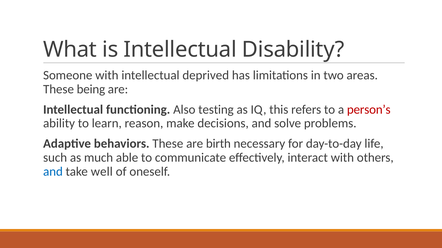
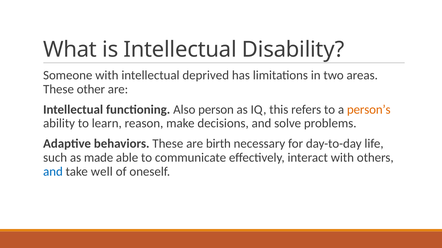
being: being -> other
testing: testing -> person
person’s colour: red -> orange
much: much -> made
